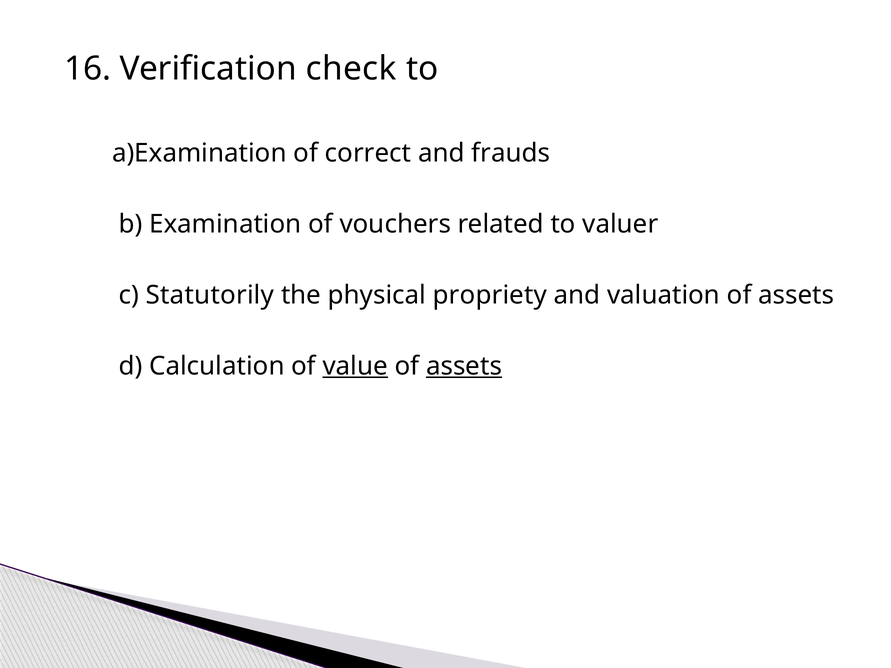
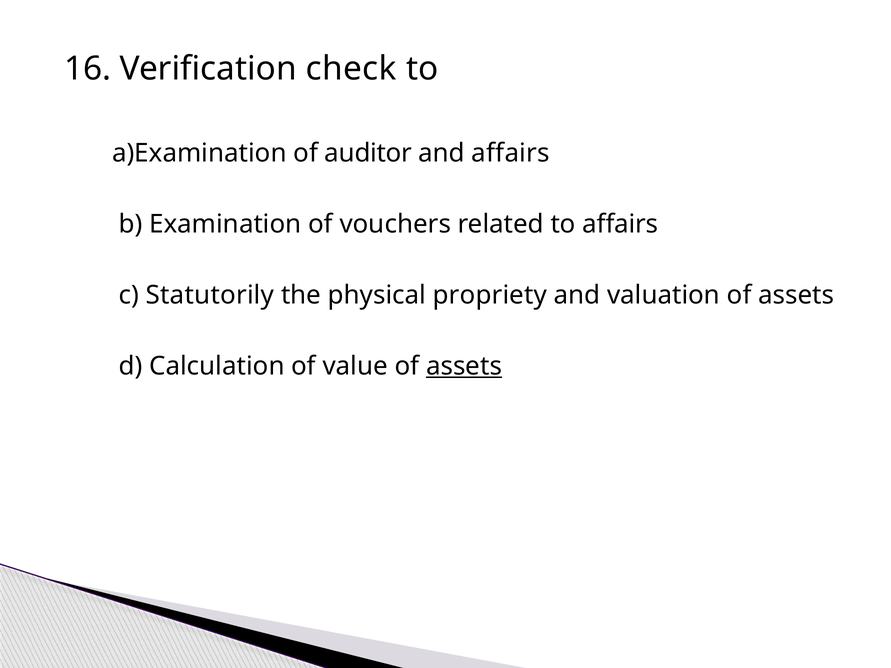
correct: correct -> auditor
and frauds: frauds -> affairs
to valuer: valuer -> affairs
value underline: present -> none
